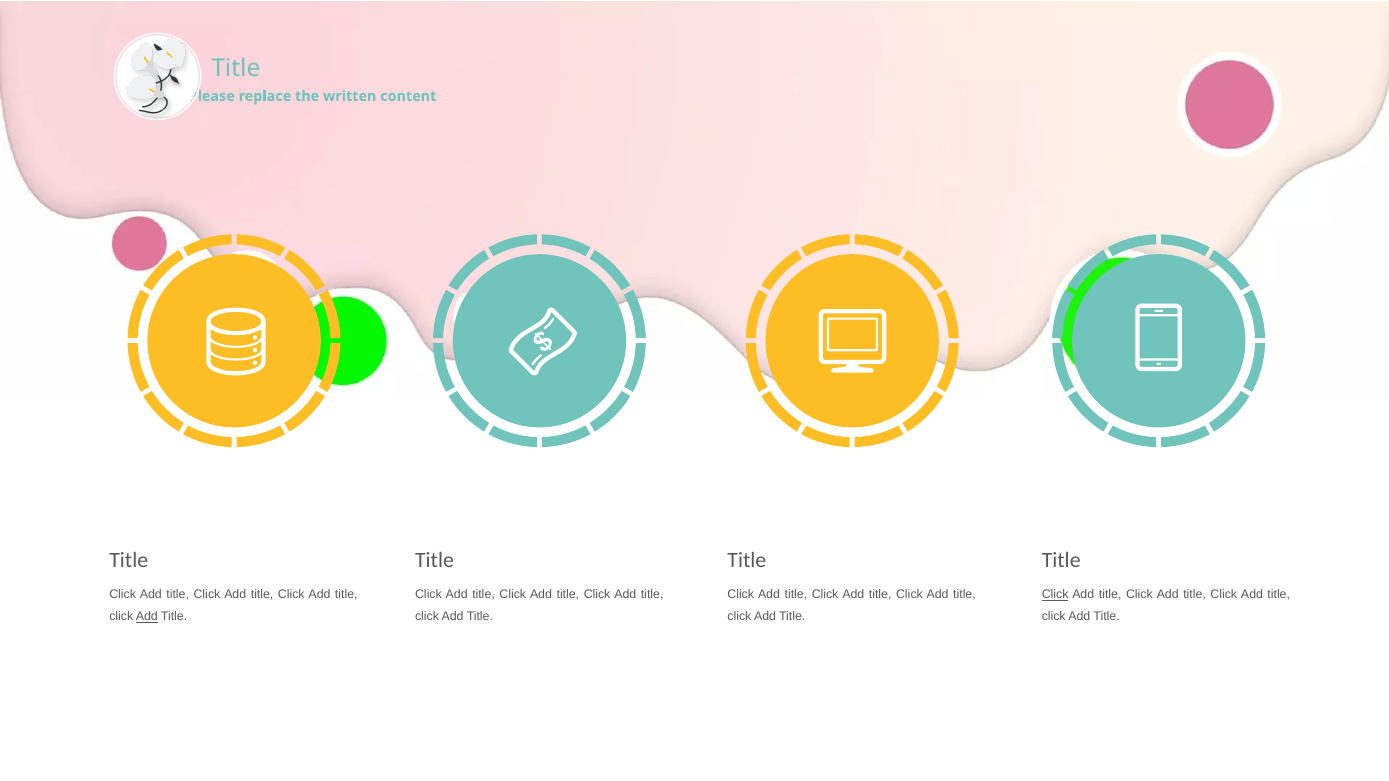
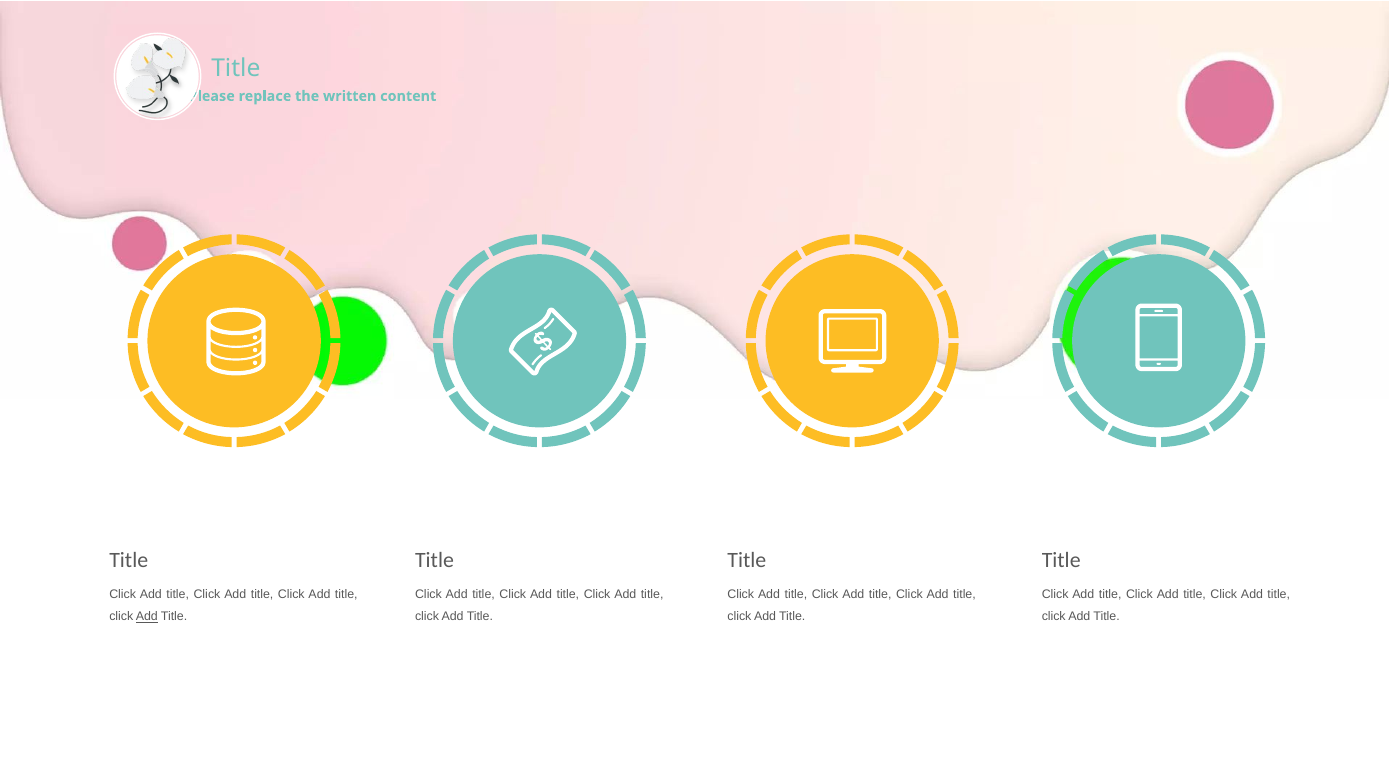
Click at (1055, 595) underline: present -> none
